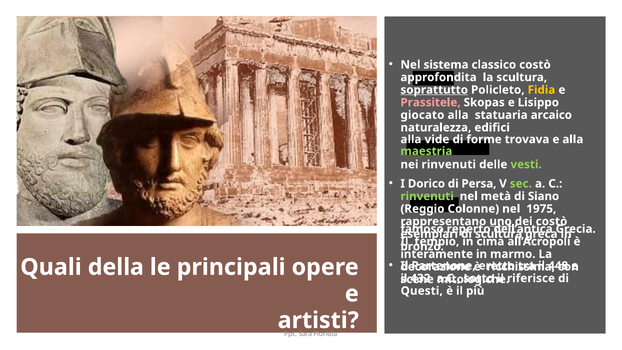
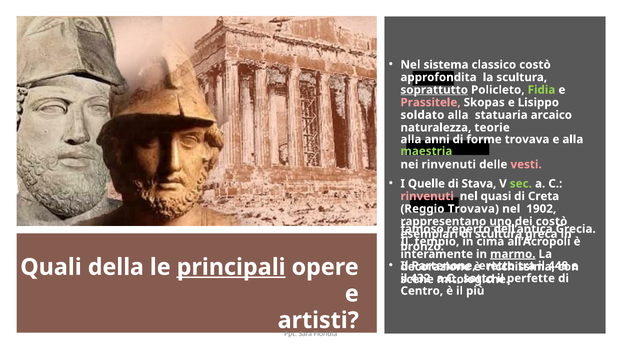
Fidia colour: yellow -> light green
giocato: giocato -> soldato
edifici: edifici -> teorie
vide: vide -> anni
vesti colour: light green -> pink
Dorico: Dorico -> Quelle
Persa: Persa -> Stava
rinvenuti at (427, 196) colour: light green -> pink
metà: metà -> quasi
Siano: Siano -> Creta
Reggio Colonne: Colonne -> Trovava
1975: 1975 -> 1902
marmo underline: none -> present
principali underline: none -> present
riferisce: riferisce -> perfette
Questi: Questi -> Centro
